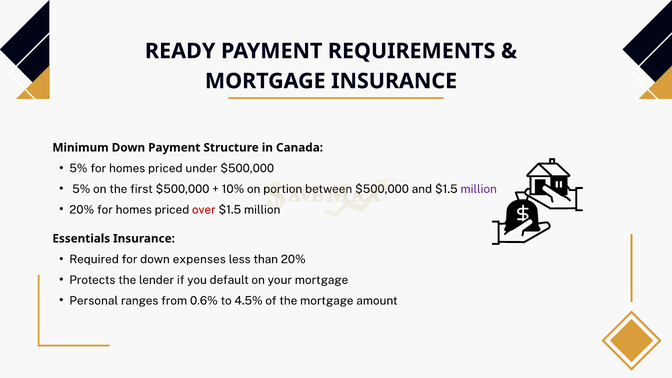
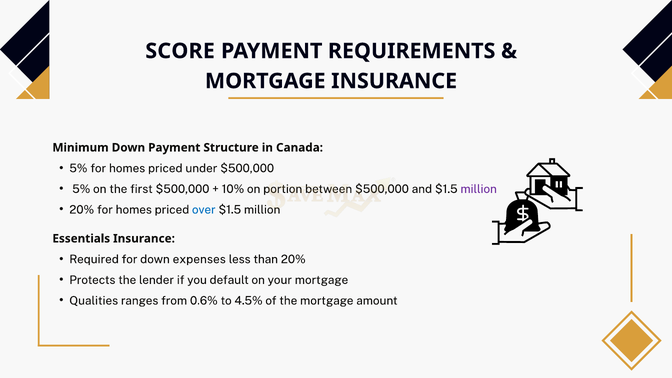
READY: READY -> SCORE
over colour: red -> blue
Personal: Personal -> Qualities
